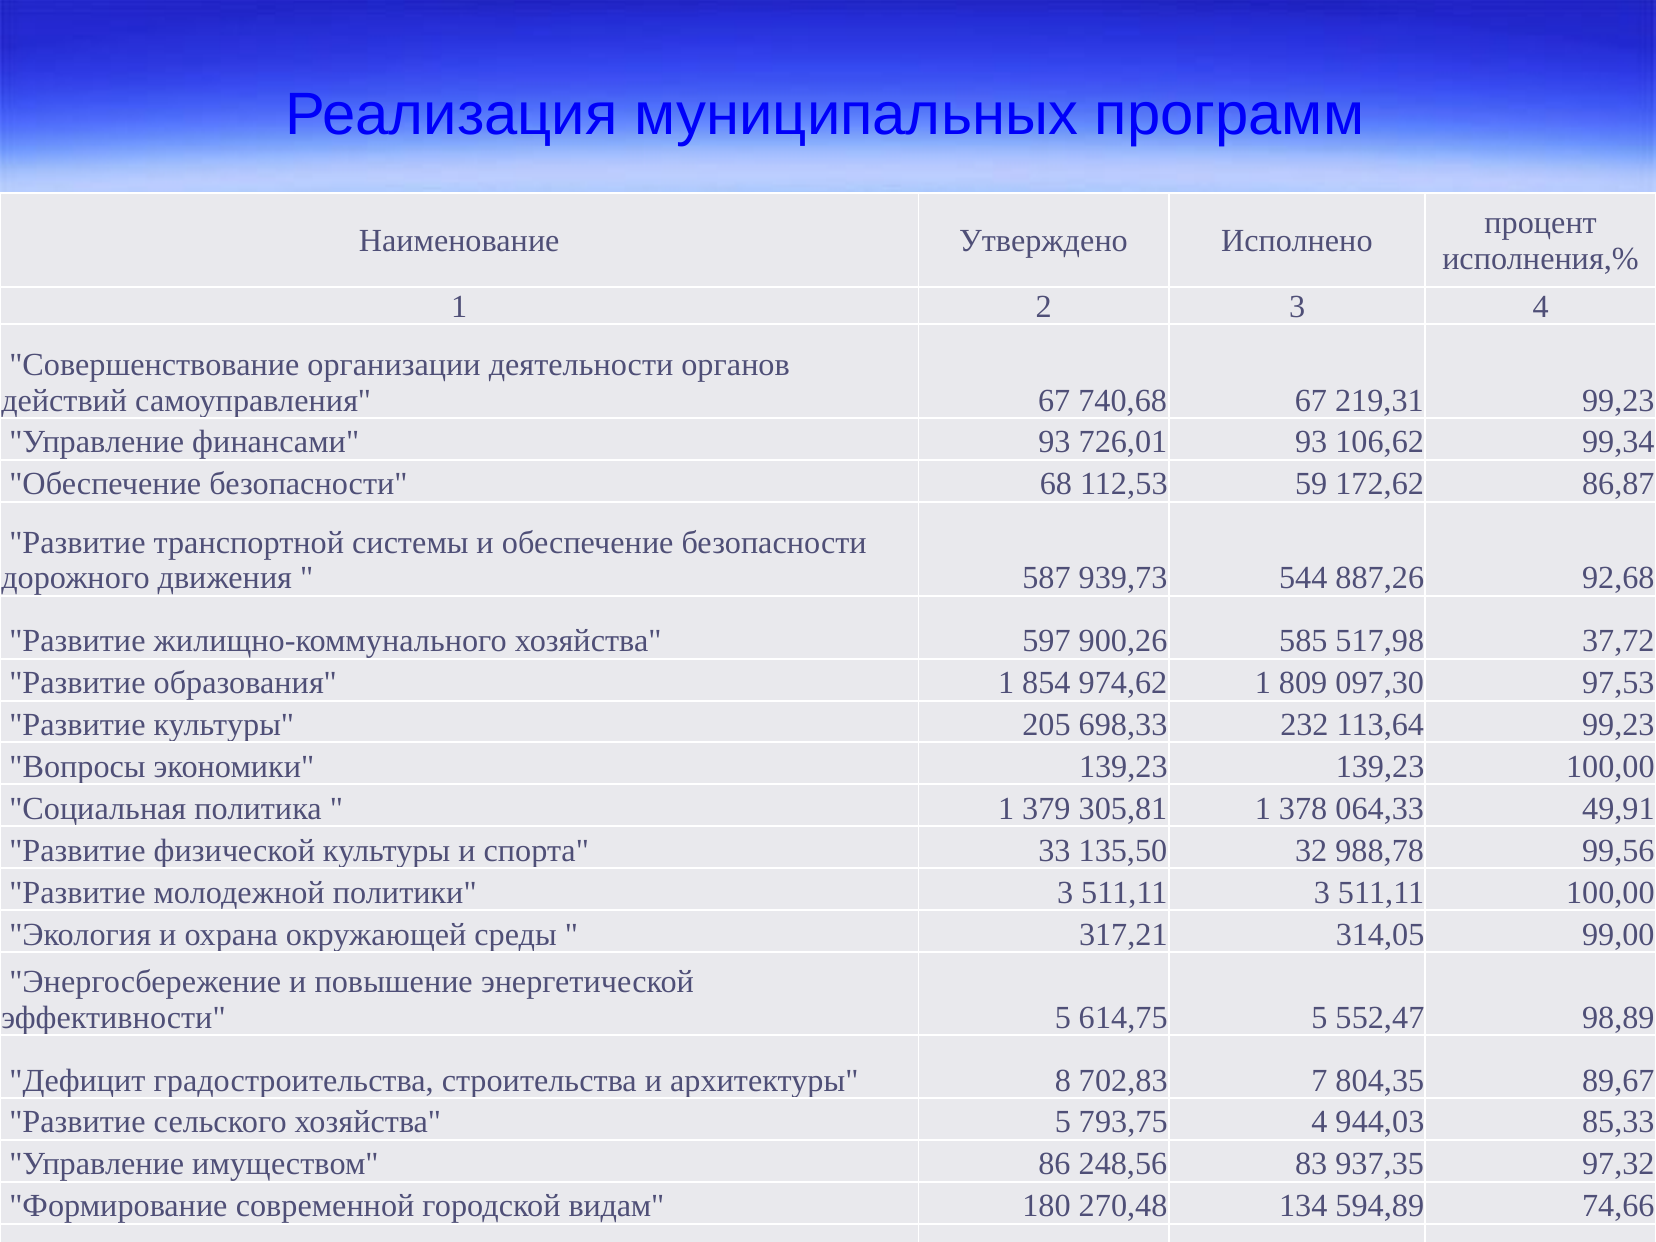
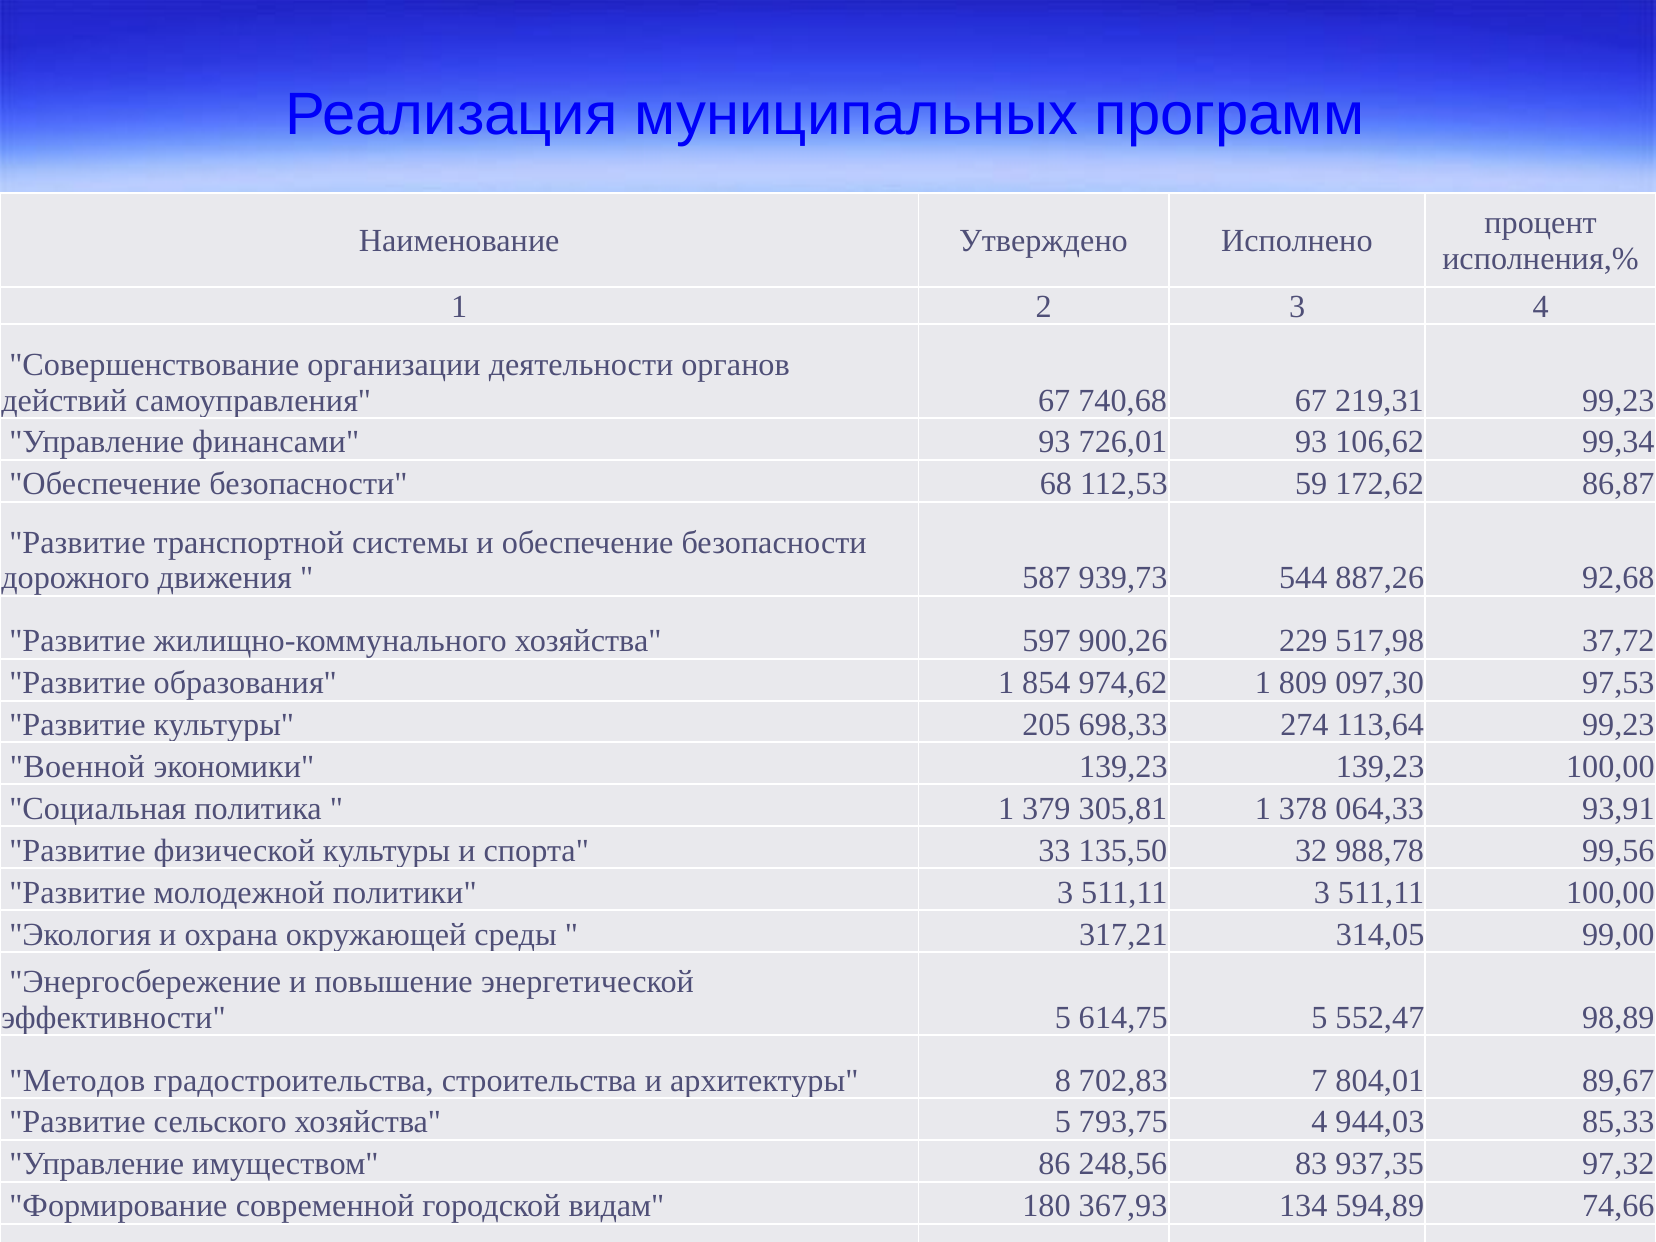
585: 585 -> 229
232: 232 -> 274
Вопросы: Вопросы -> Военной
49,91: 49,91 -> 93,91
Дефицит: Дефицит -> Методов
804,35: 804,35 -> 804,01
270,48: 270,48 -> 367,93
